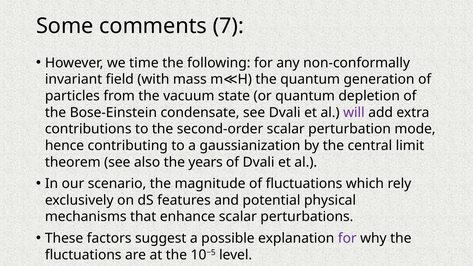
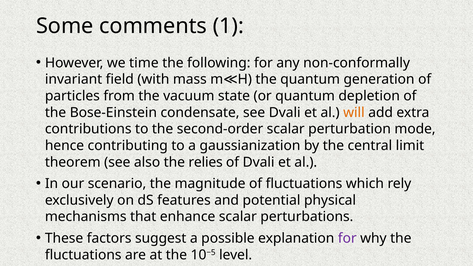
7: 7 -> 1
will colour: purple -> orange
years: years -> relies
